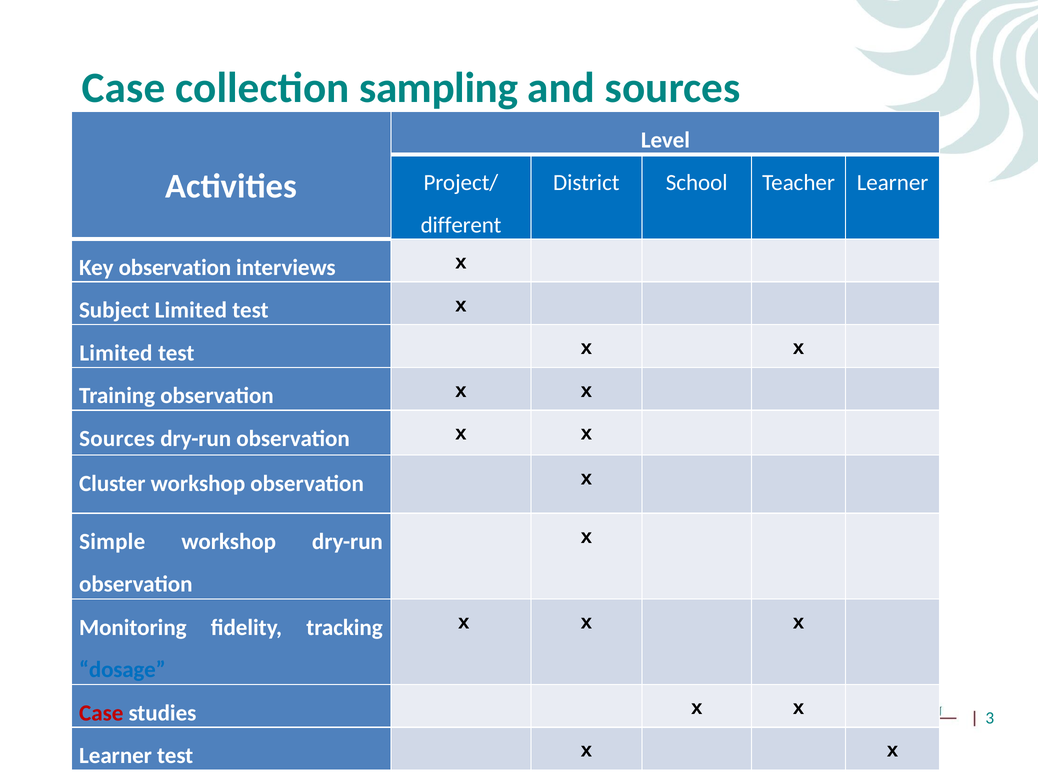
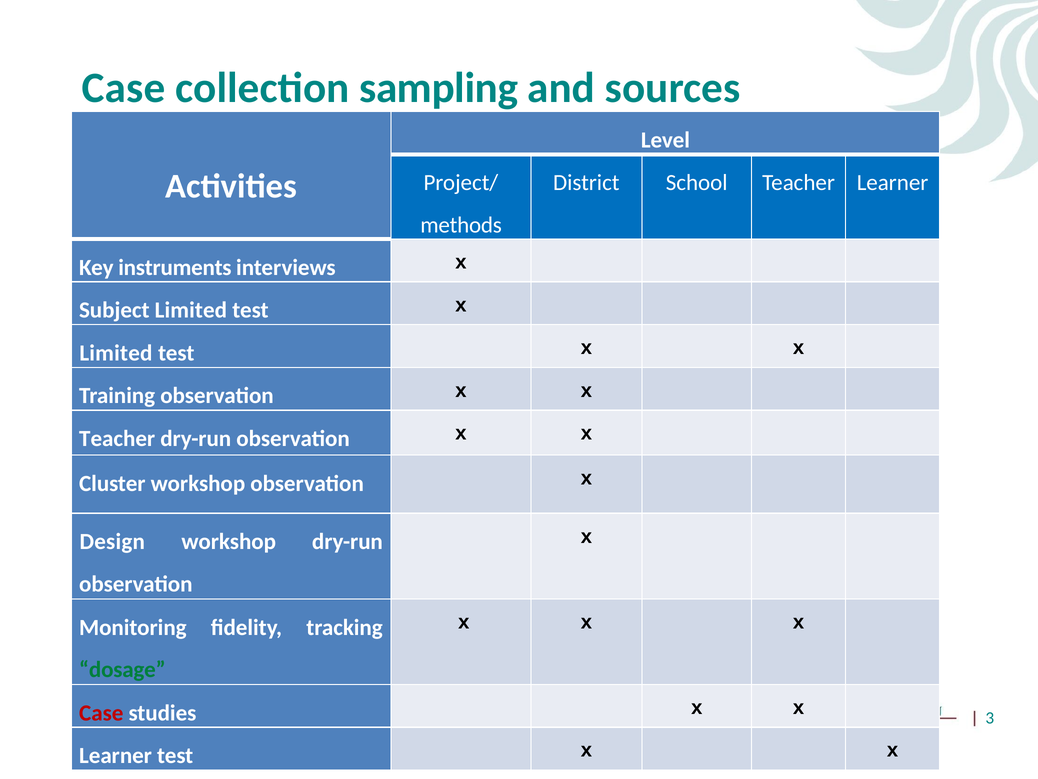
different: different -> methods
Key observation: observation -> instruments
Sources at (117, 438): Sources -> Teacher
Simple: Simple -> Design
dosage colour: blue -> green
